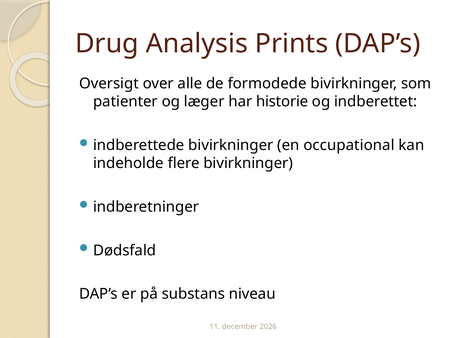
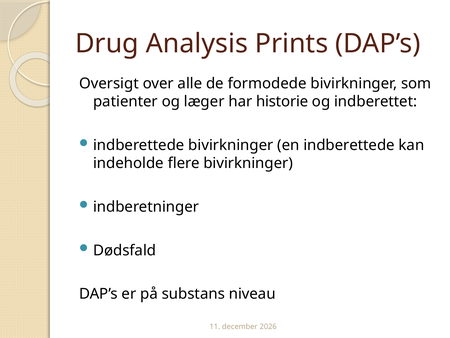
en occupational: occupational -> indberettede
